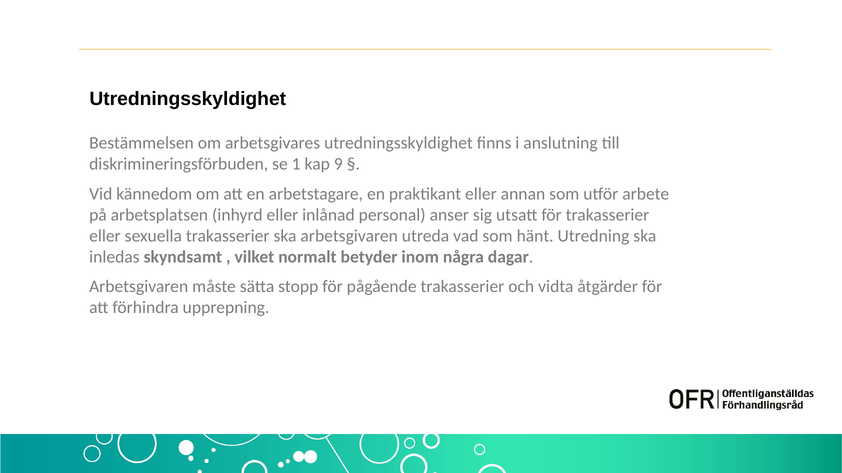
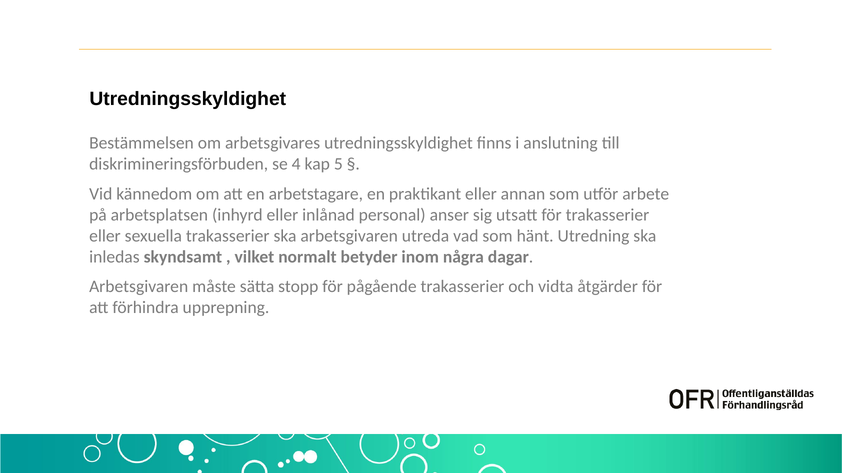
1: 1 -> 4
9: 9 -> 5
